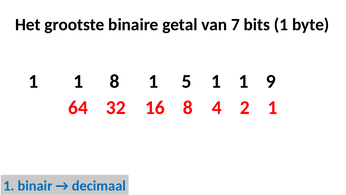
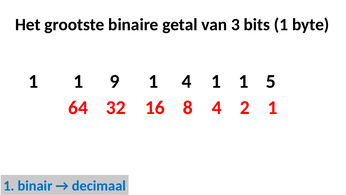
7: 7 -> 3
1 8: 8 -> 9
1 5: 5 -> 4
9: 9 -> 5
